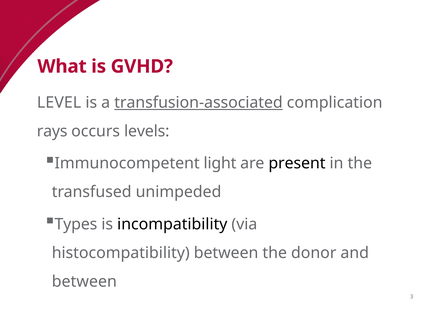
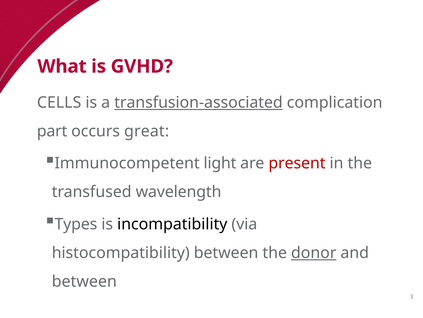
LEVEL: LEVEL -> CELLS
rays: rays -> part
levels: levels -> great
present colour: black -> red
unimpeded: unimpeded -> wavelength
donor underline: none -> present
